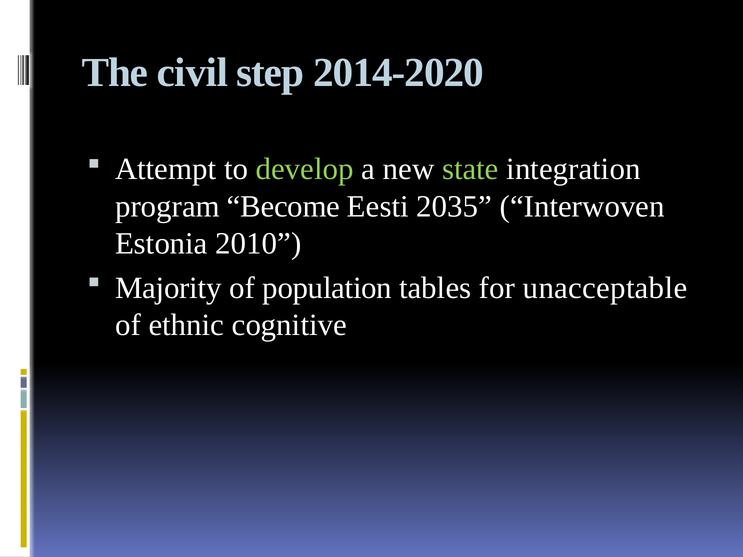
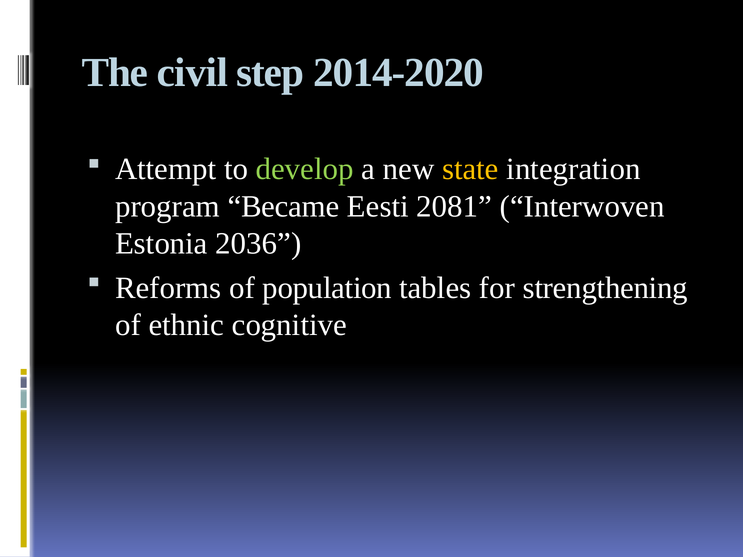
state colour: light green -> yellow
Become: Become -> Became
2035: 2035 -> 2081
2010: 2010 -> 2036
Majority: Majority -> Reforms
unacceptable: unacceptable -> strengthening
